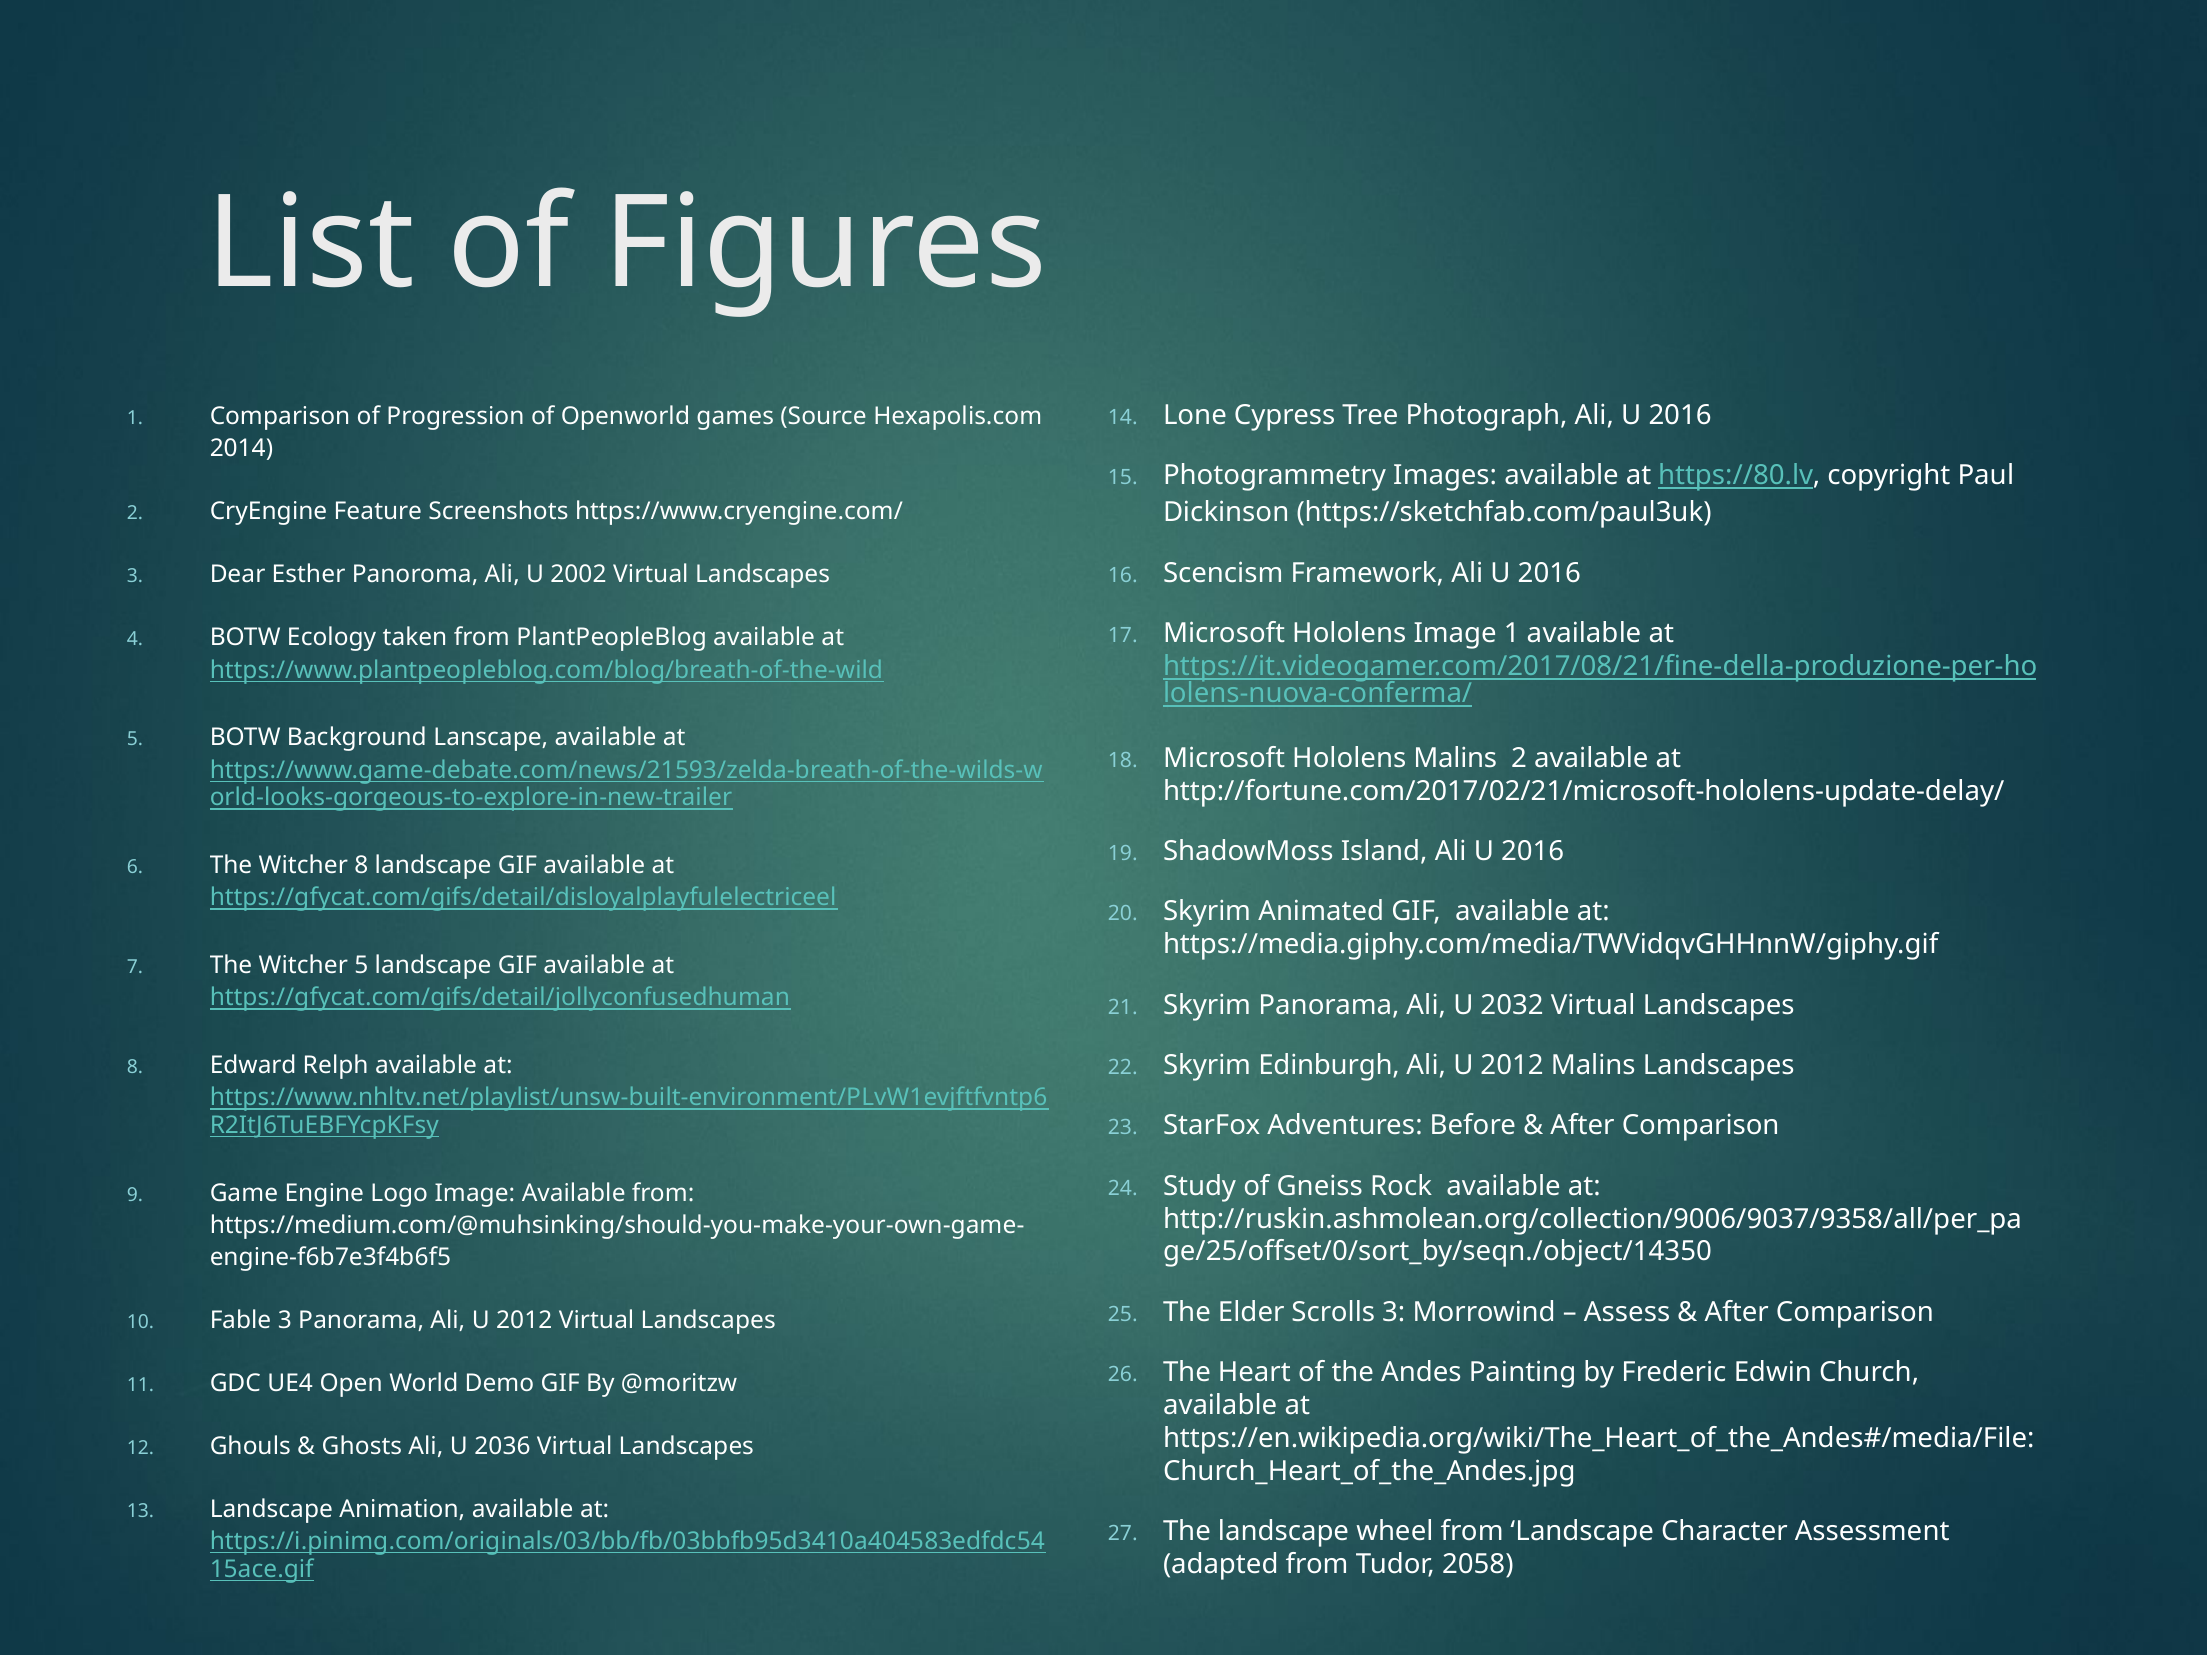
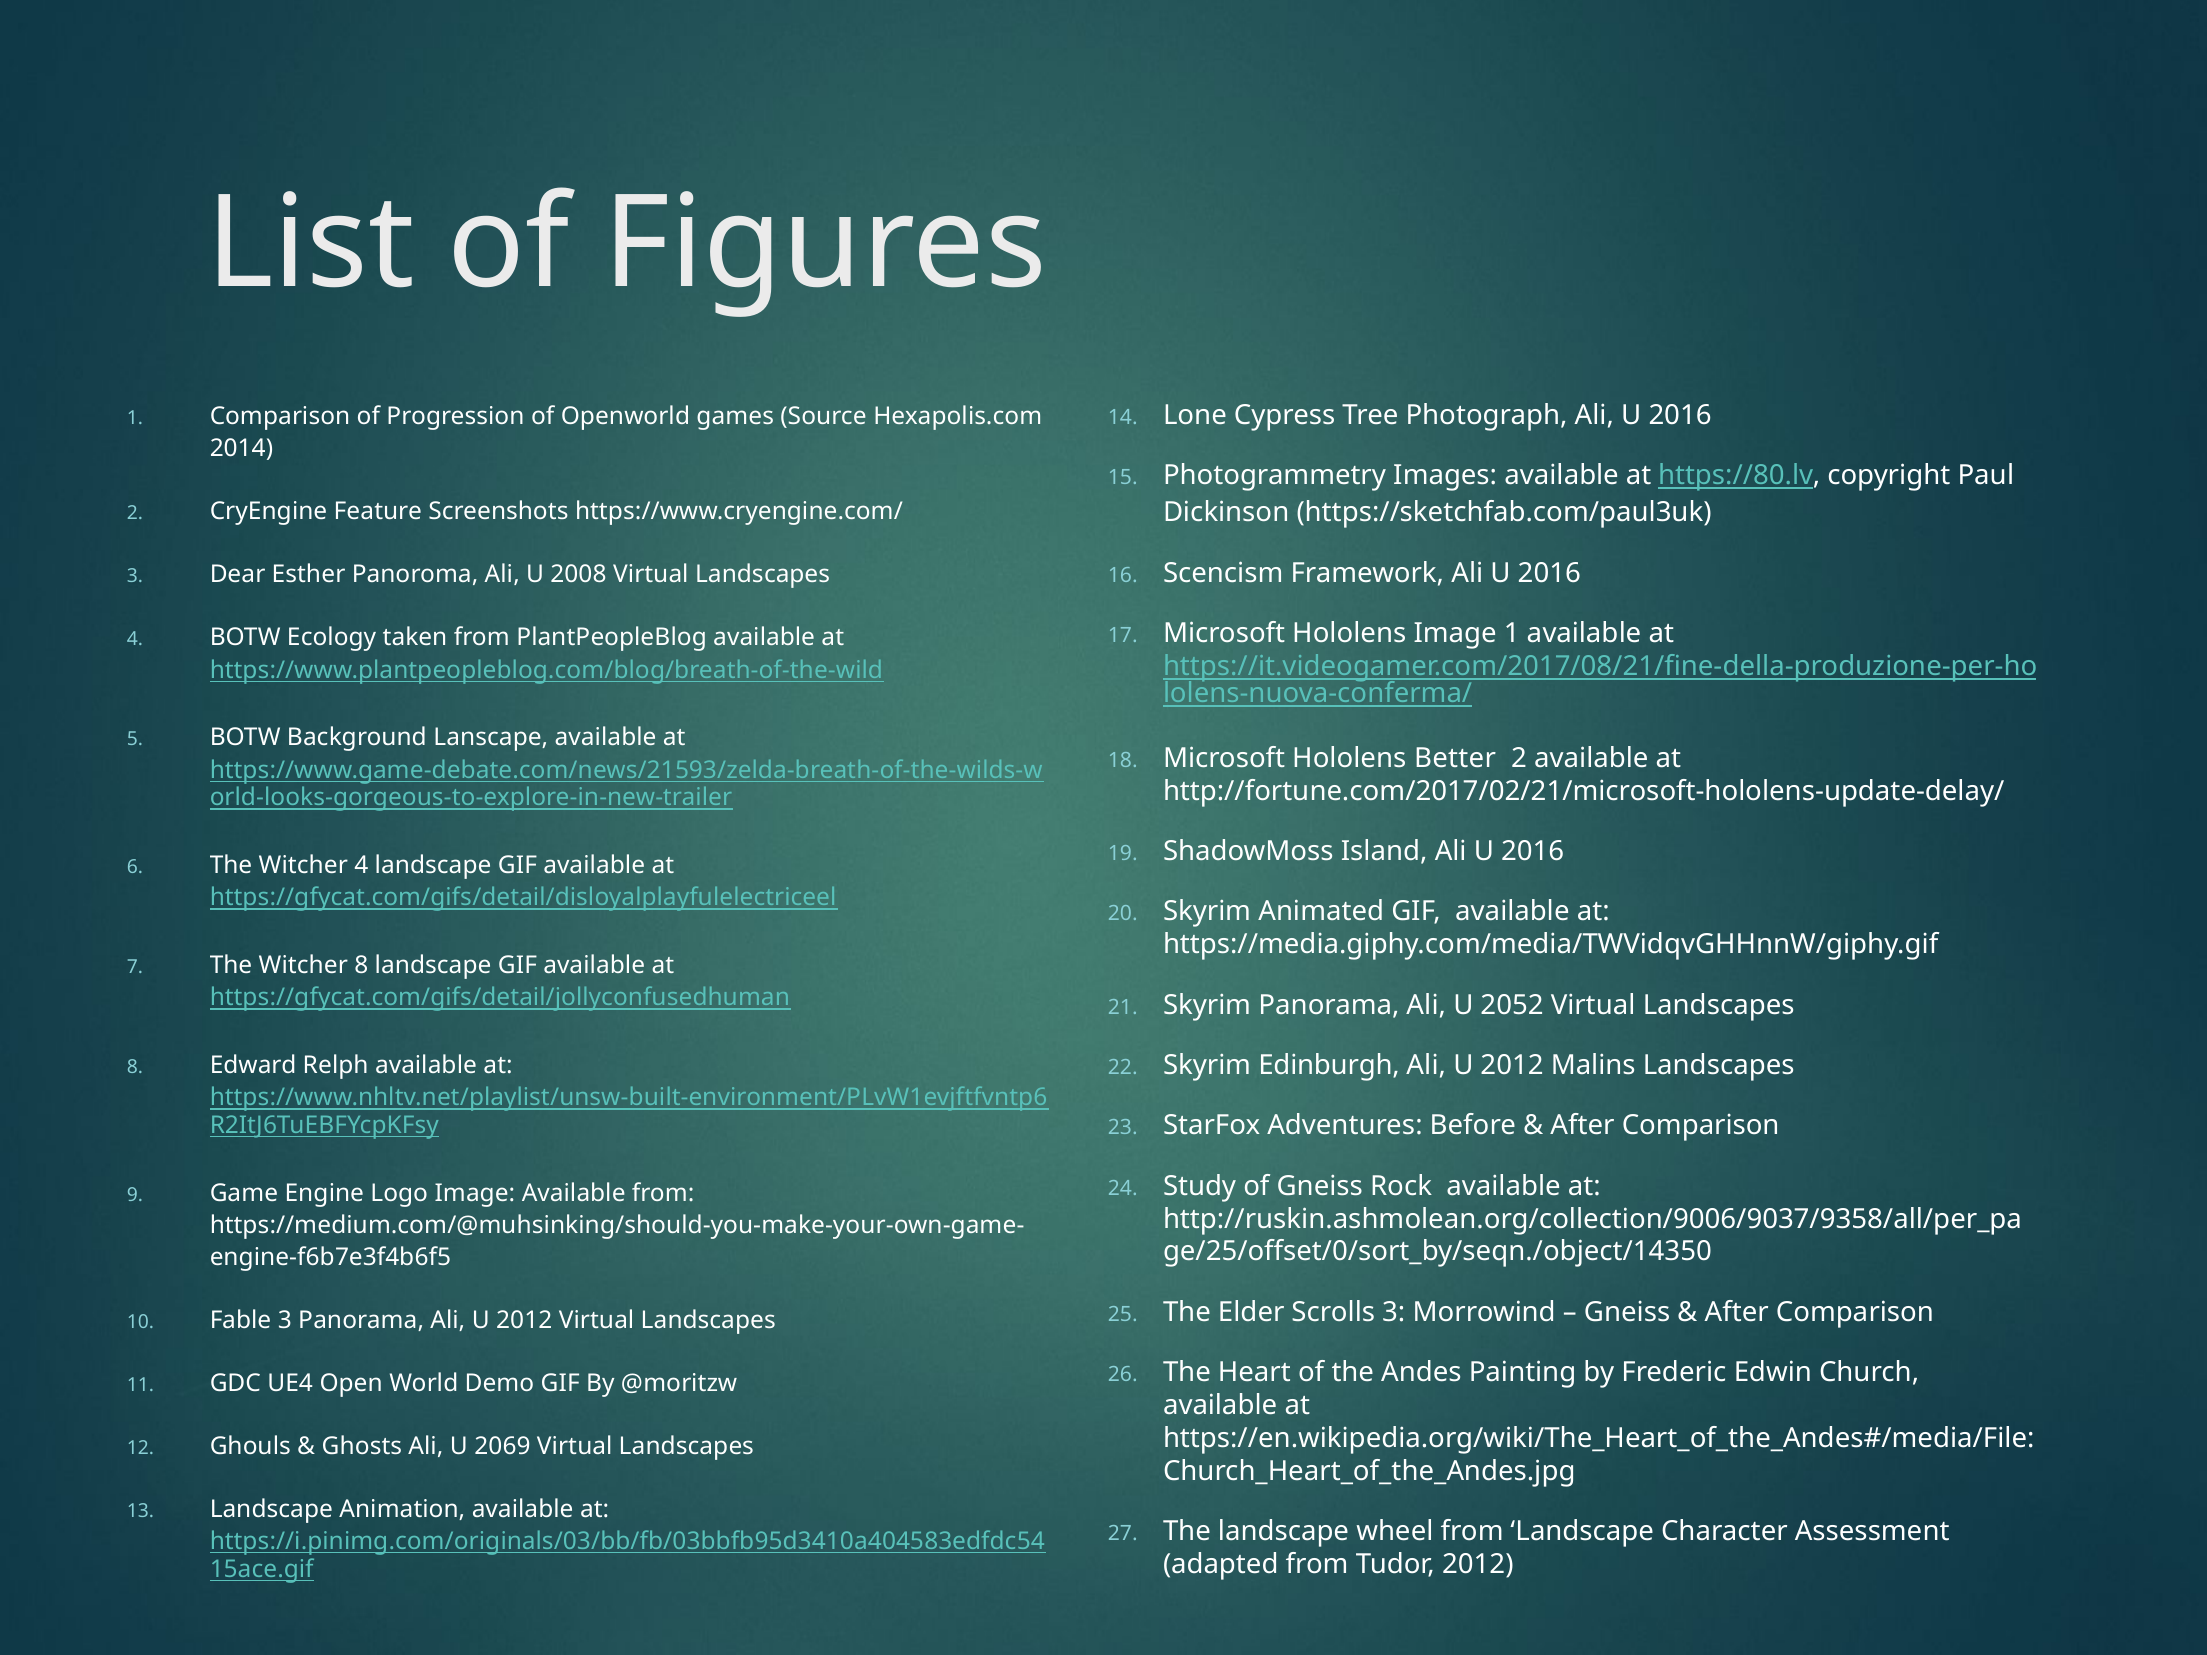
2002: 2002 -> 2008
Hololens Malins: Malins -> Better
Witcher 8: 8 -> 4
Witcher 5: 5 -> 8
2032: 2032 -> 2052
Assess at (1627, 1312): Assess -> Gneiss
2036: 2036 -> 2069
Tudor 2058: 2058 -> 2012
